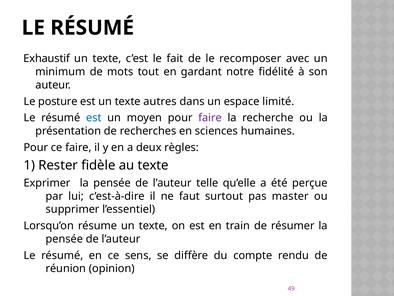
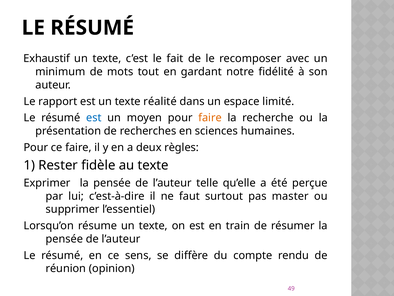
posture: posture -> rapport
autres: autres -> réalité
faire at (210, 118) colour: purple -> orange
